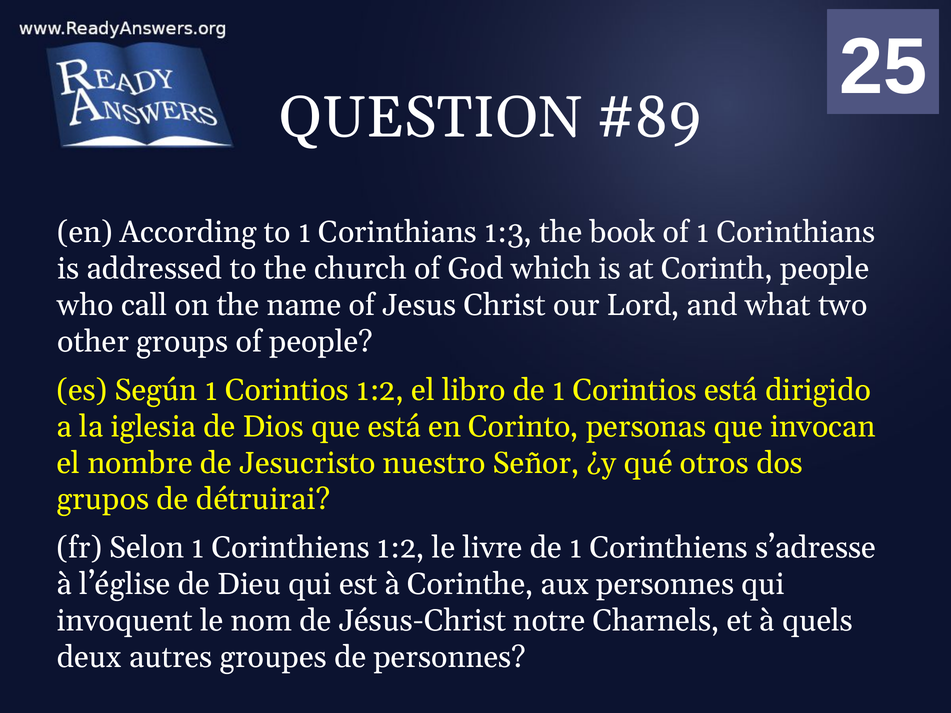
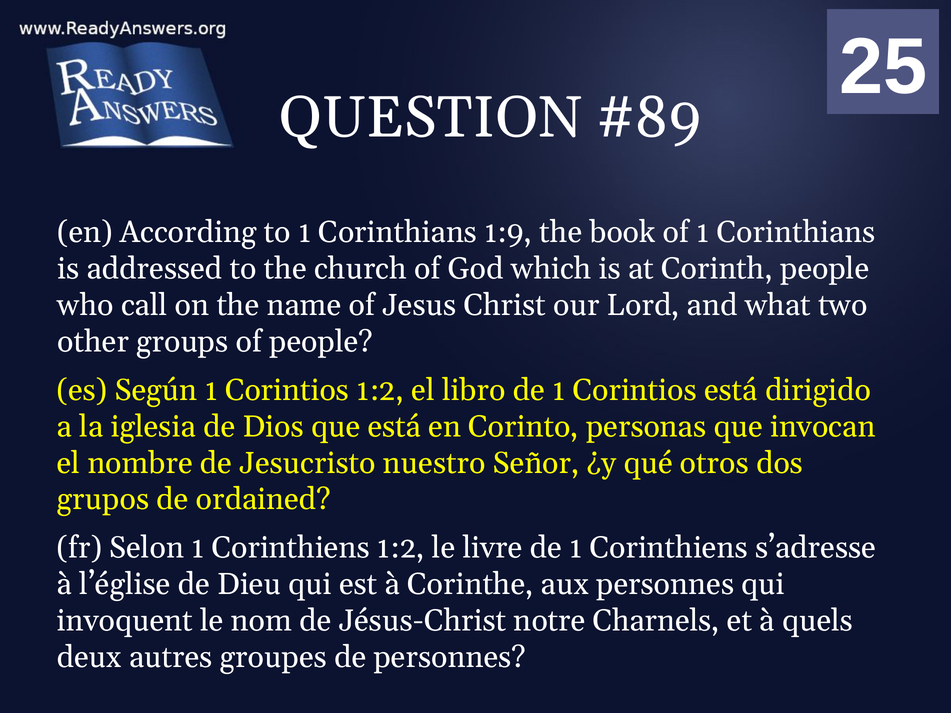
1:3: 1:3 -> 1:9
détruirai: détruirai -> ordained
